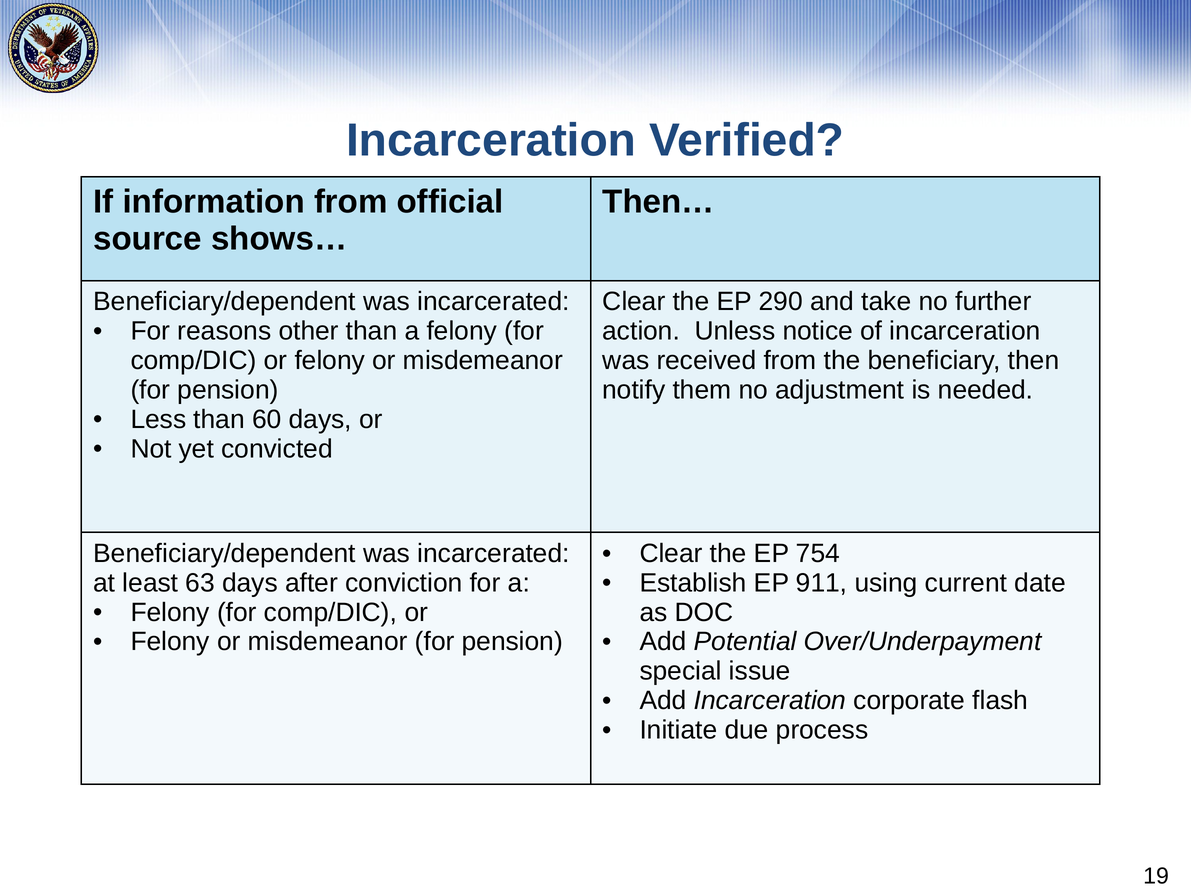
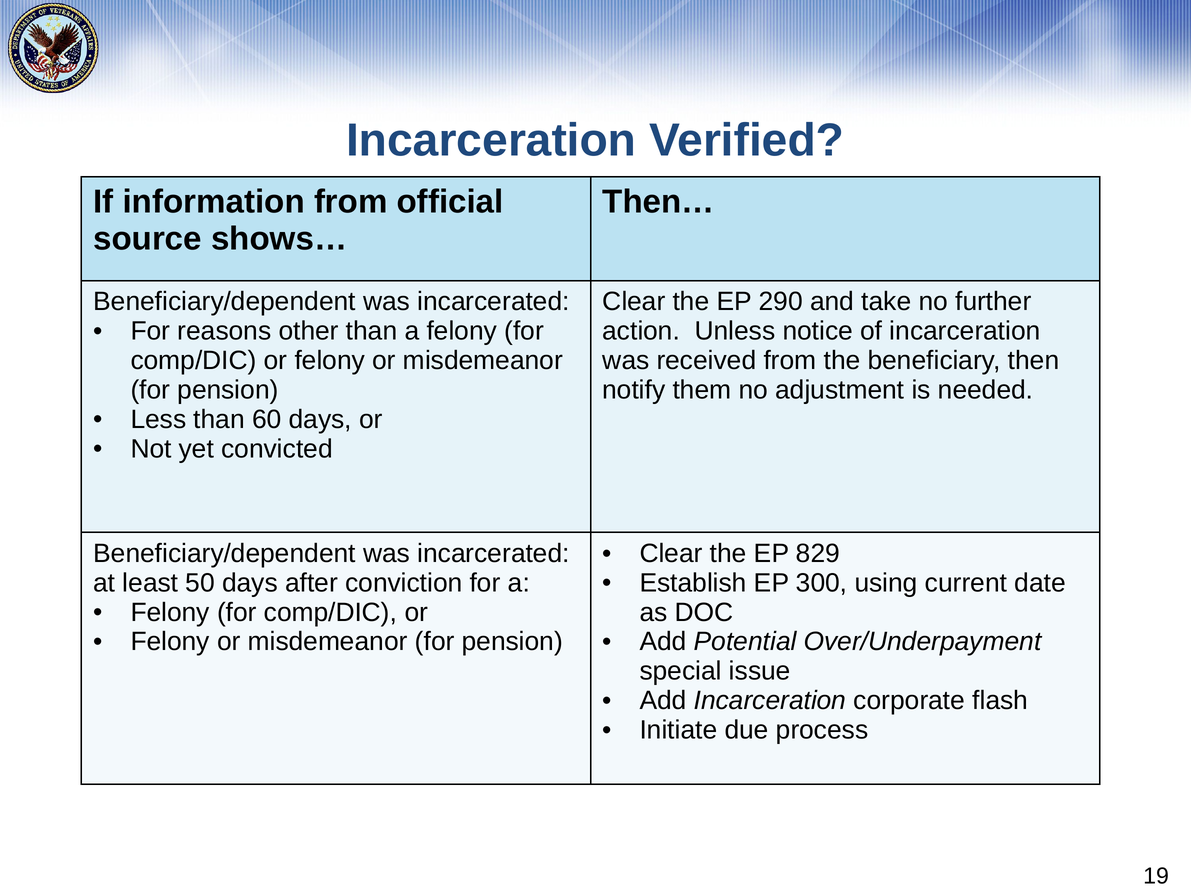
754: 754 -> 829
63: 63 -> 50
911: 911 -> 300
